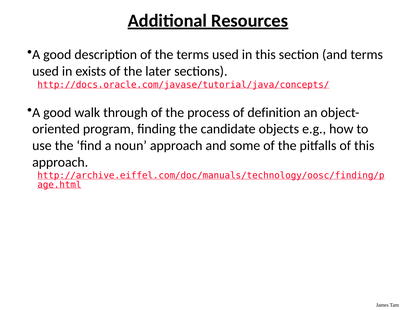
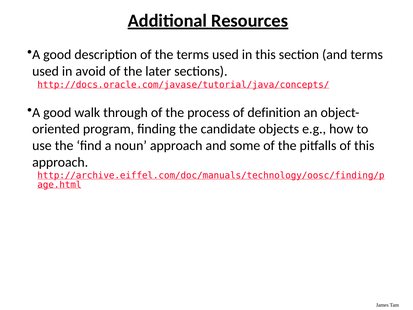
exists: exists -> avoid
